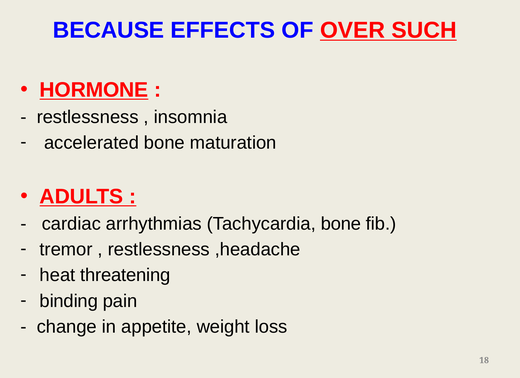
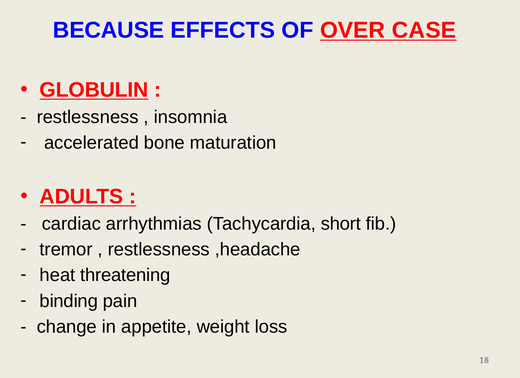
SUCH: SUCH -> CASE
HORMONE: HORMONE -> GLOBULIN
Tachycardia bone: bone -> short
